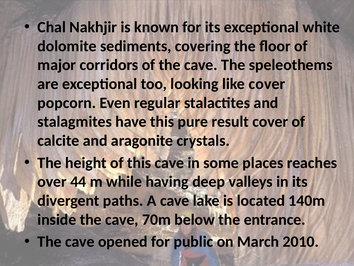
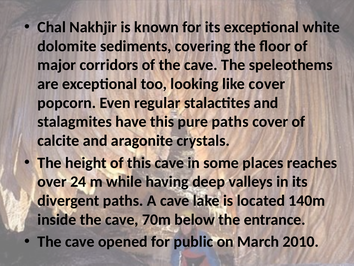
pure result: result -> paths
44: 44 -> 24
